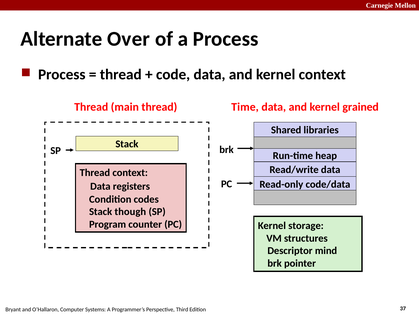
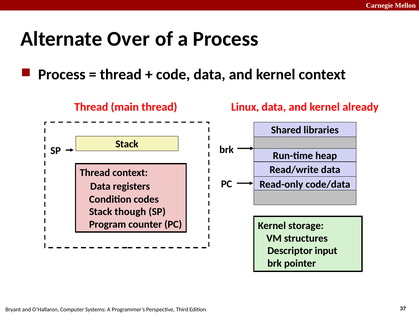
Time: Time -> Linux
grained: grained -> already
mind: mind -> input
